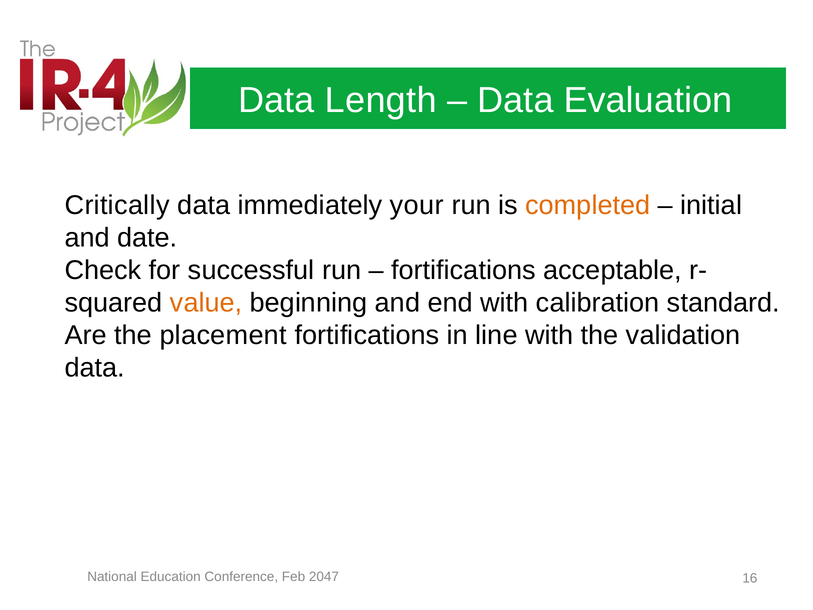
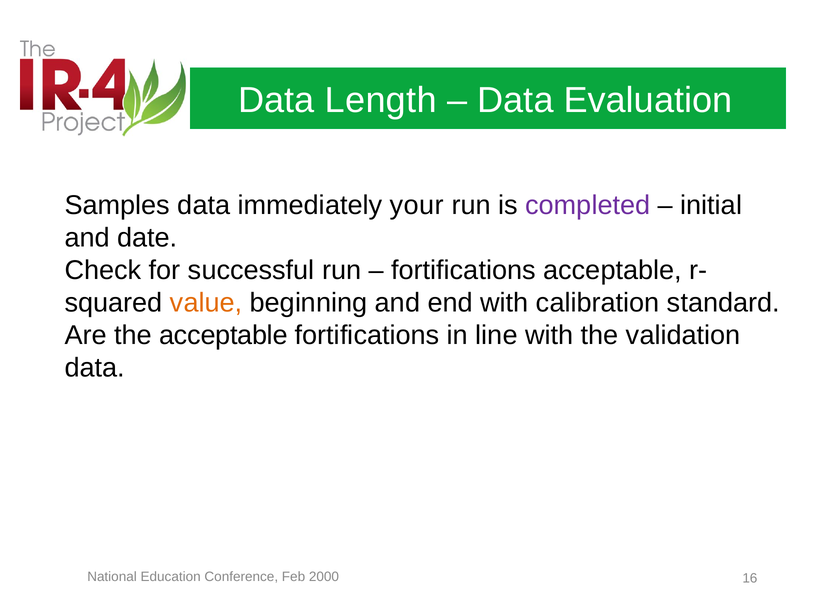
Critically: Critically -> Samples
completed colour: orange -> purple
the placement: placement -> acceptable
2047: 2047 -> 2000
